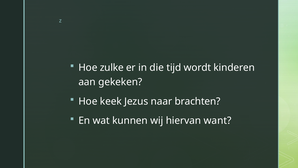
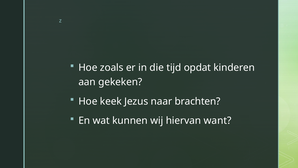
zulke: zulke -> zoals
wordt: wordt -> opdat
